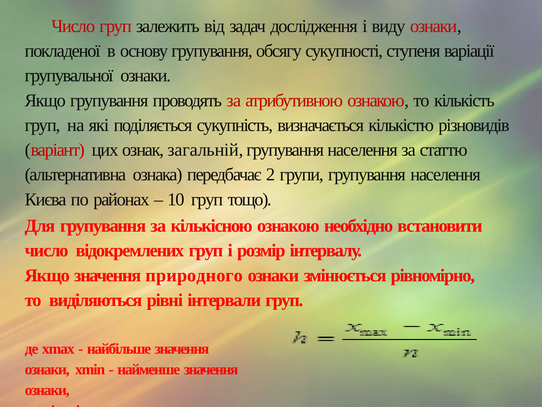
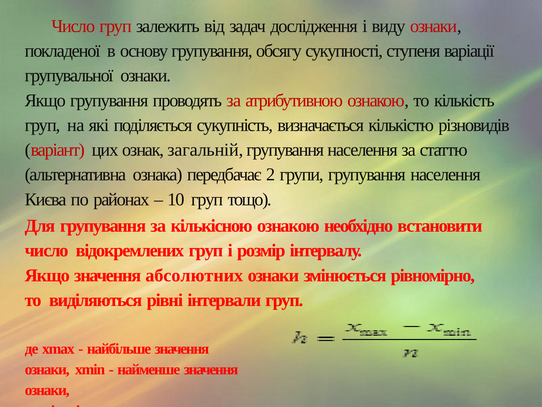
природного: природного -> абсолютних
